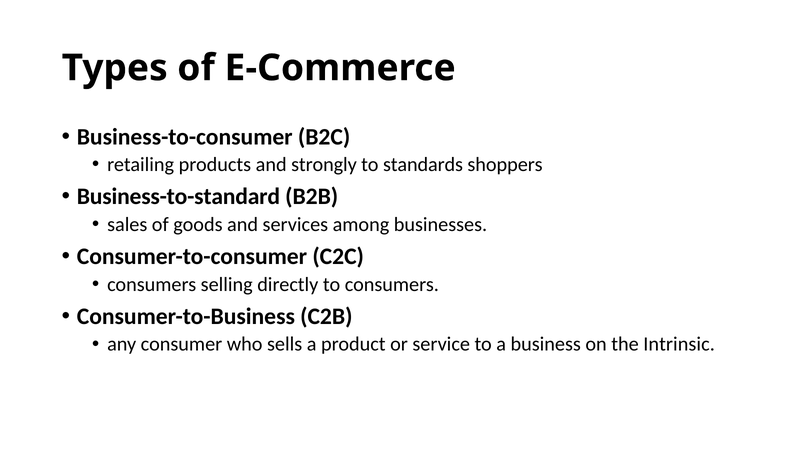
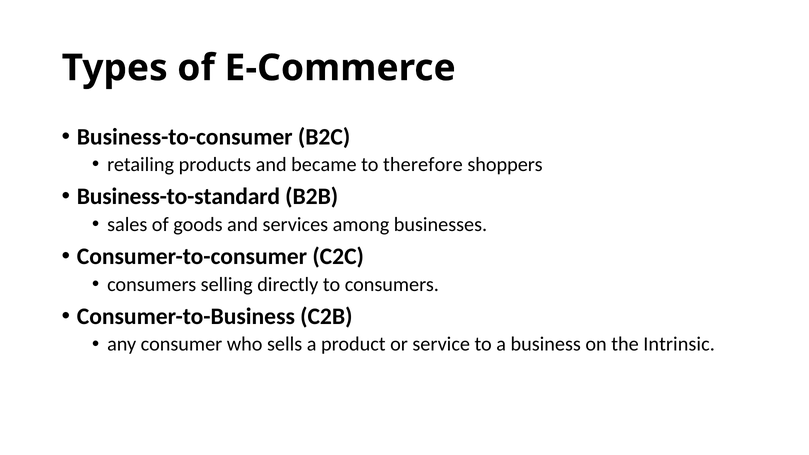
strongly: strongly -> became
standards: standards -> therefore
